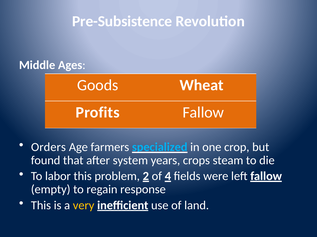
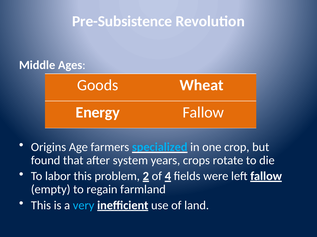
Profits: Profits -> Energy
Orders: Orders -> Origins
steam: steam -> rotate
response: response -> farmland
very colour: yellow -> light blue
